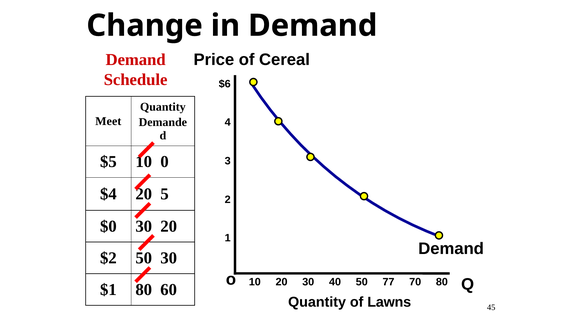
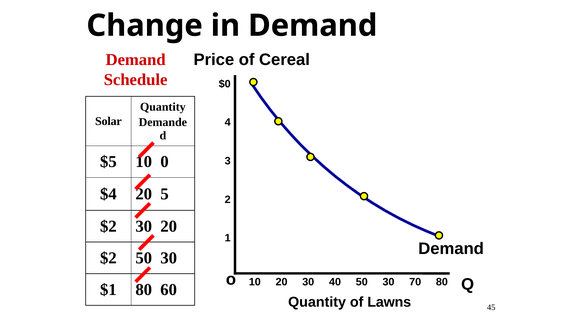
$6: $6 -> $0
Meet: Meet -> Solar
$0 at (108, 226): $0 -> $2
40 50 77: 77 -> 30
